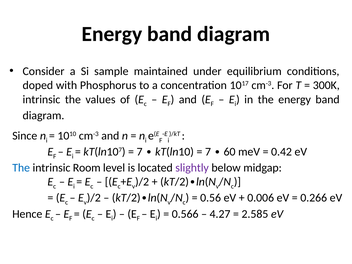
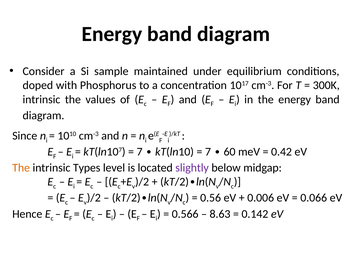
The at (21, 168) colour: blue -> orange
Room: Room -> Types
0.266: 0.266 -> 0.066
4.27: 4.27 -> 8.63
2.585: 2.585 -> 0.142
